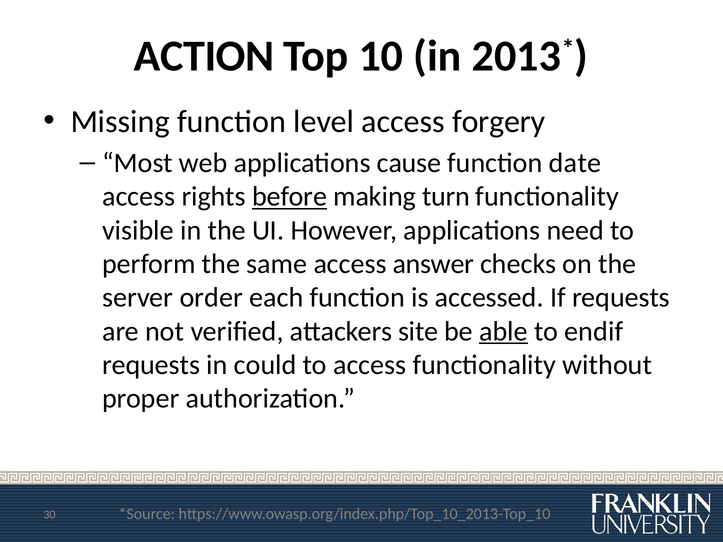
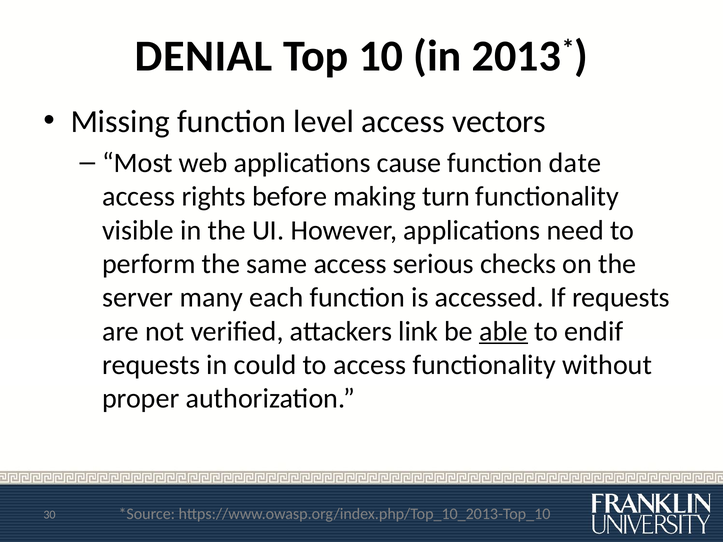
ACTION: ACTION -> DENIAL
forgery: forgery -> vectors
before underline: present -> none
answer: answer -> serious
order: order -> many
site: site -> link
